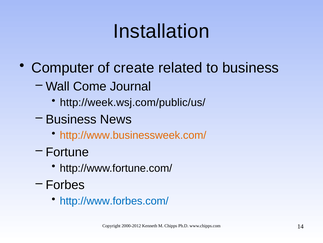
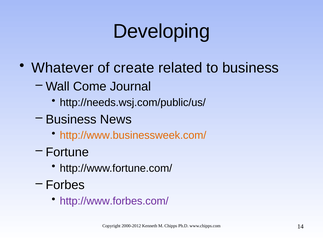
Installation: Installation -> Developing
Computer: Computer -> Whatever
http://week.wsj.com/public/us/: http://week.wsj.com/public/us/ -> http://needs.wsj.com/public/us/
http://www.forbes.com/ colour: blue -> purple
